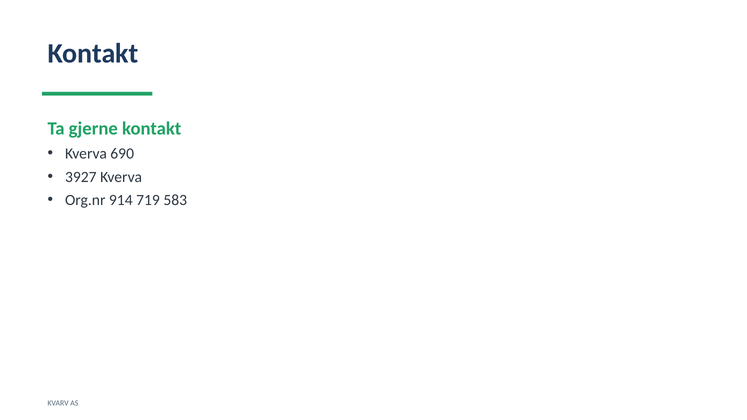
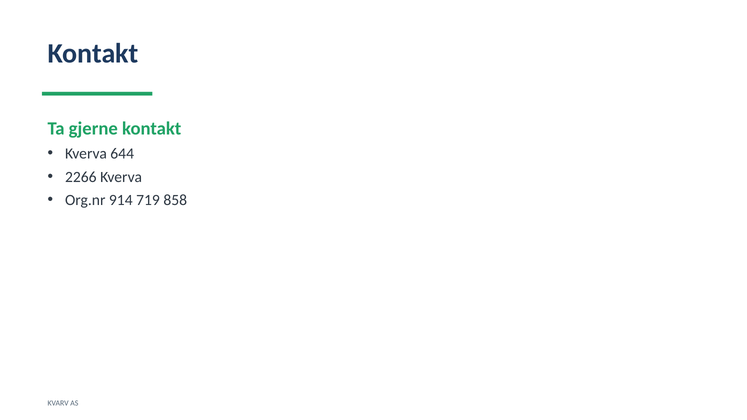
690: 690 -> 644
3927: 3927 -> 2266
583: 583 -> 858
